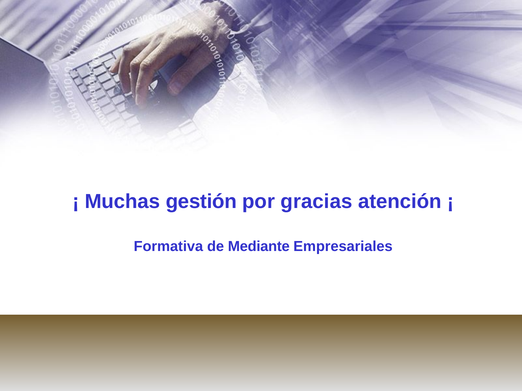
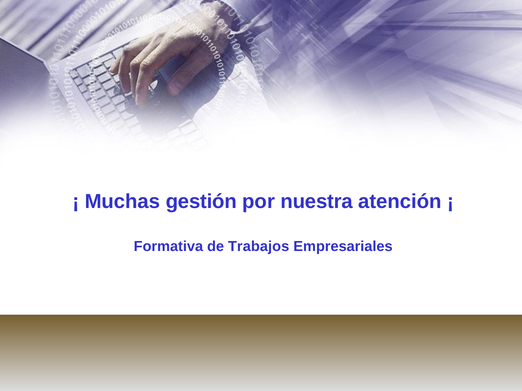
gracias: gracias -> nuestra
Mediante: Mediante -> Trabajos
